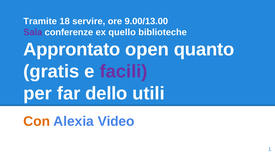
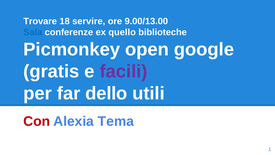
Tramite: Tramite -> Trovare
Sala colour: purple -> blue
Approntato: Approntato -> Picmonkey
quanto: quanto -> google
Con colour: orange -> red
Video: Video -> Tema
